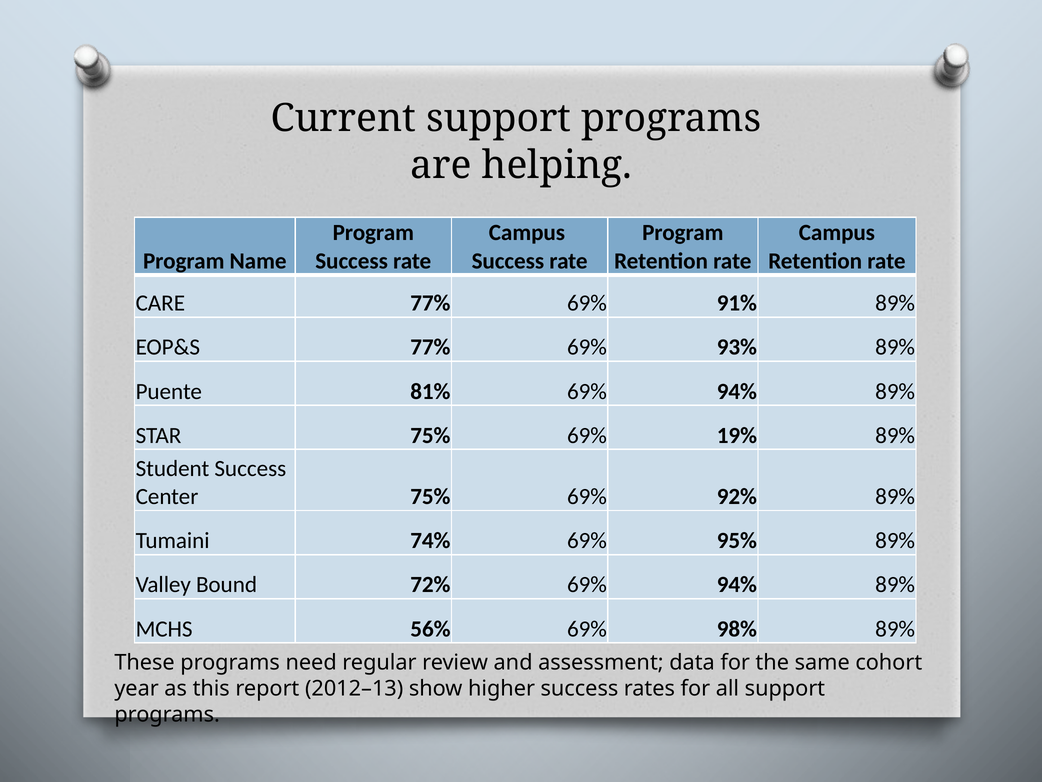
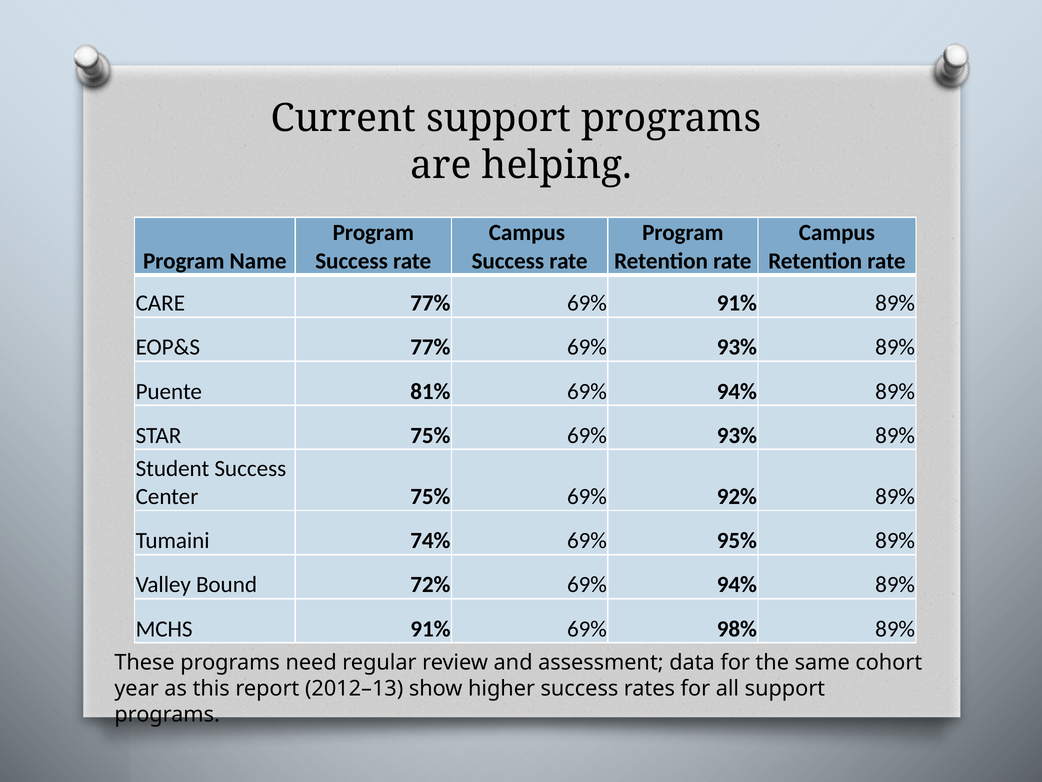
75% 69% 19%: 19% -> 93%
MCHS 56%: 56% -> 91%
